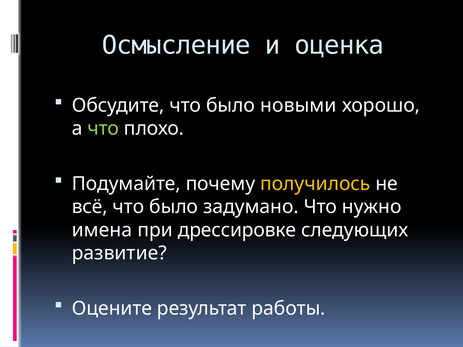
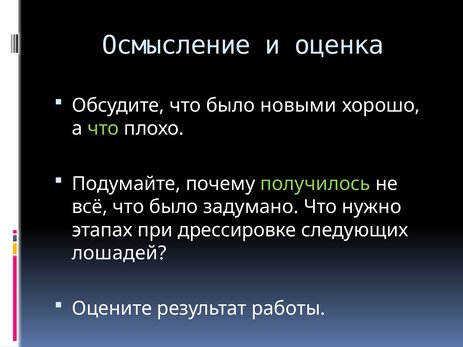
получилось colour: yellow -> light green
имена: имена -> этапах
развитие: развитие -> лошадей
